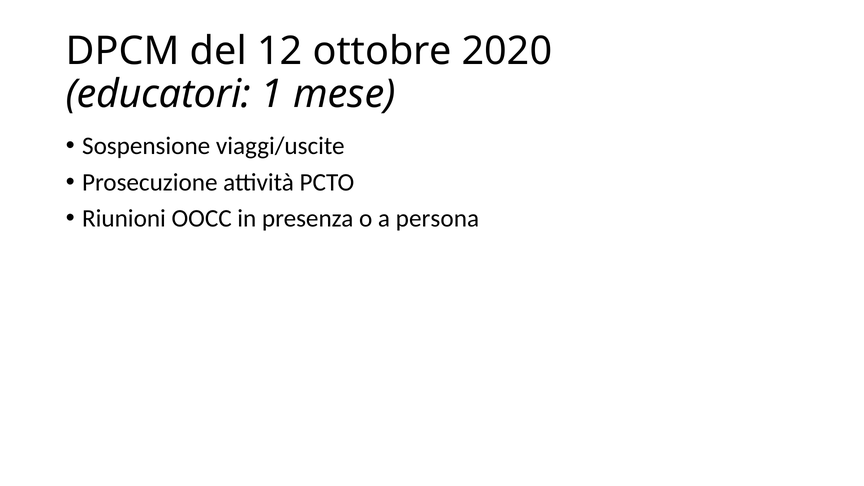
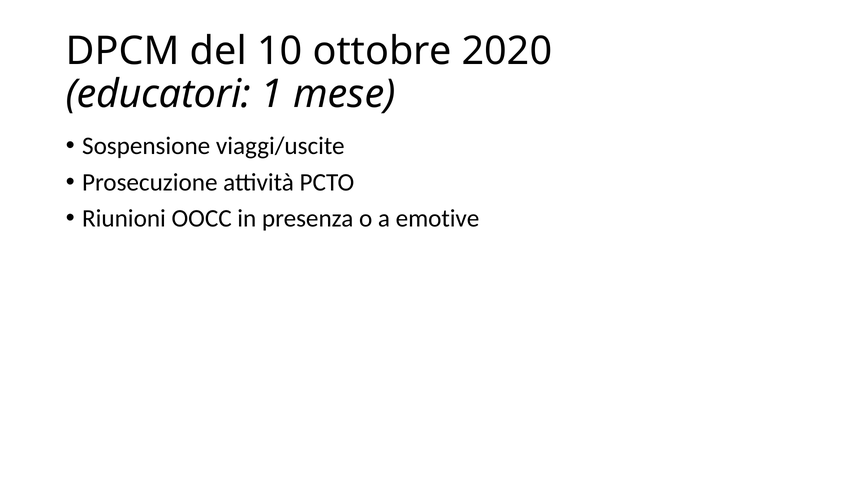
12: 12 -> 10
persona: persona -> emotive
